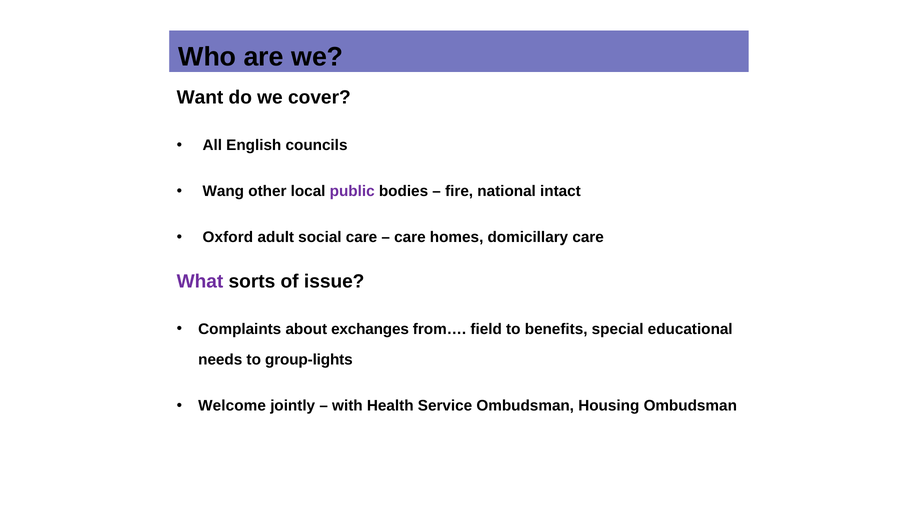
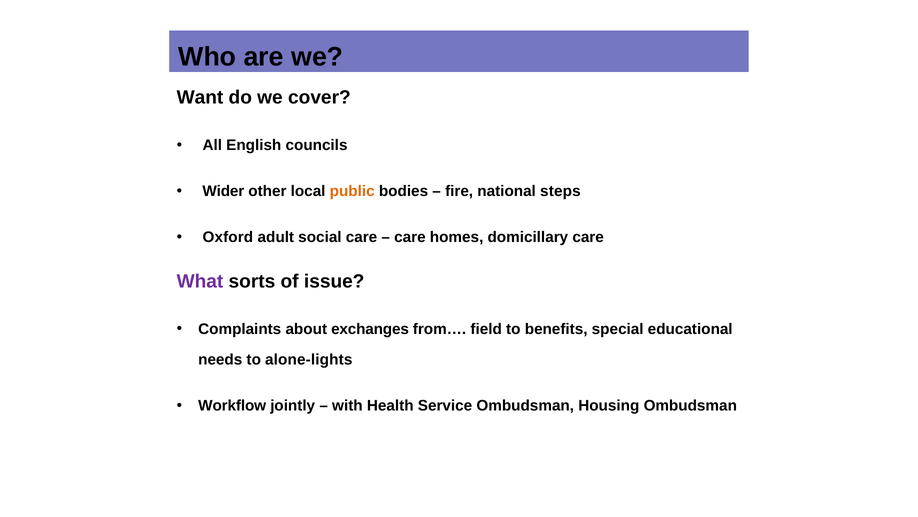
Wang: Wang -> Wider
public colour: purple -> orange
intact: intact -> steps
group-lights: group-lights -> alone-lights
Welcome: Welcome -> Workflow
